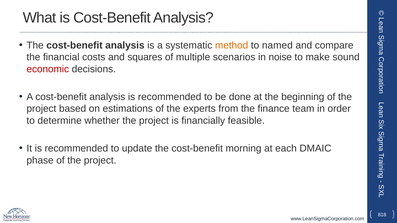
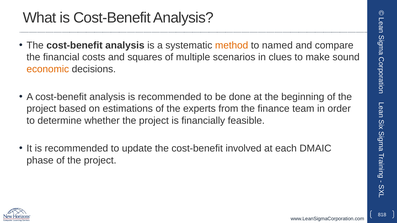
noise: noise -> clues
economic colour: red -> orange
morning: morning -> involved
